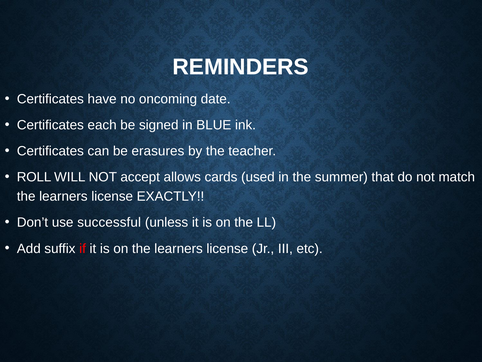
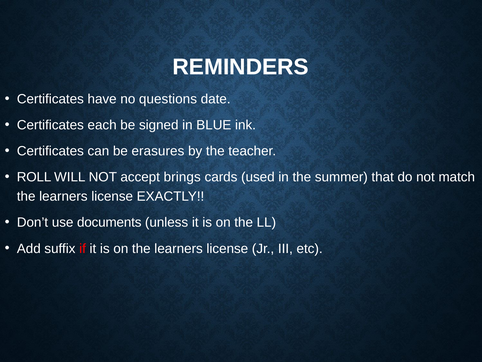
oncoming: oncoming -> questions
allows: allows -> brings
successful: successful -> documents
